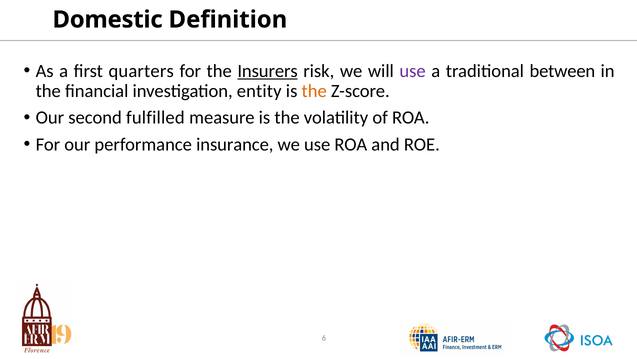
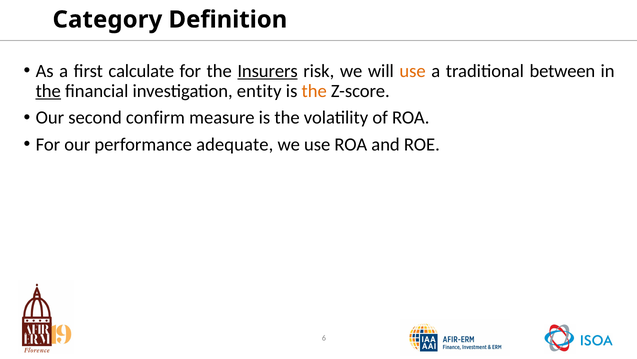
Domestic: Domestic -> Category
quarters: quarters -> calculate
use at (413, 71) colour: purple -> orange
the at (48, 91) underline: none -> present
fulfilled: fulfilled -> confirm
insurance: insurance -> adequate
